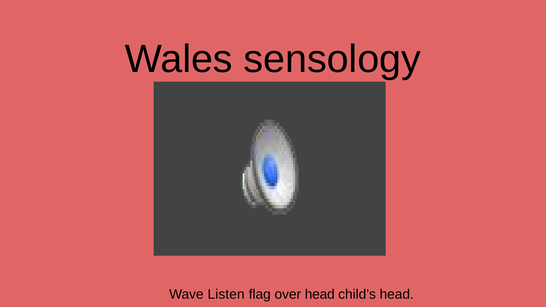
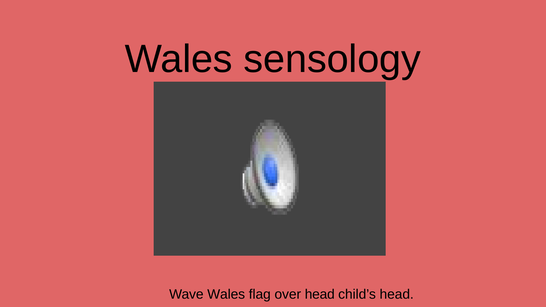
Wave Listen: Listen -> Wales
